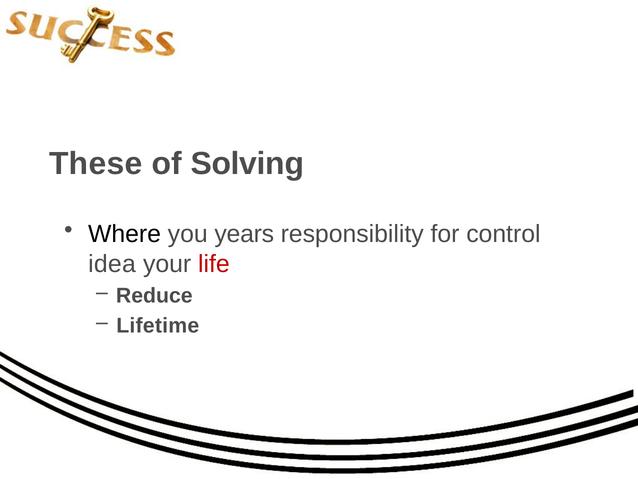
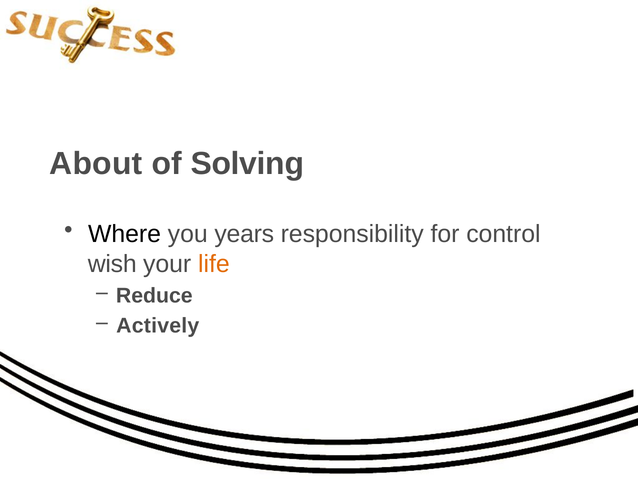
These: These -> About
idea: idea -> wish
life colour: red -> orange
Lifetime: Lifetime -> Actively
